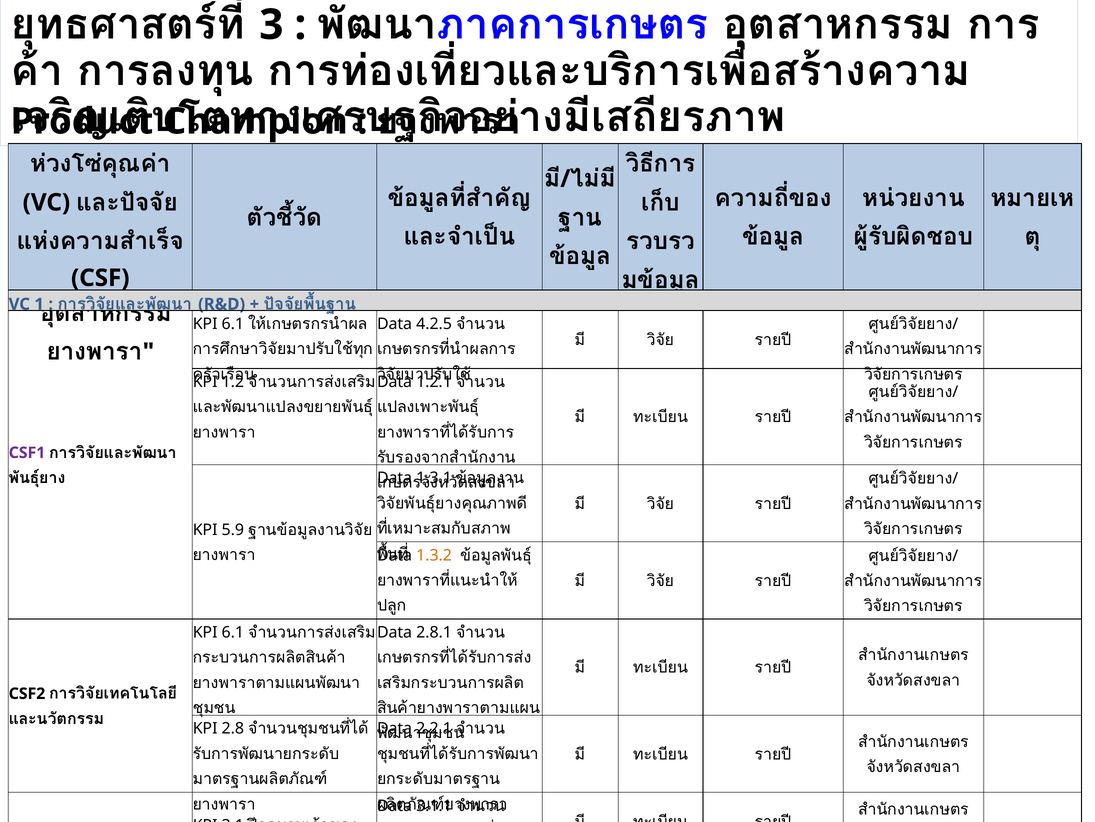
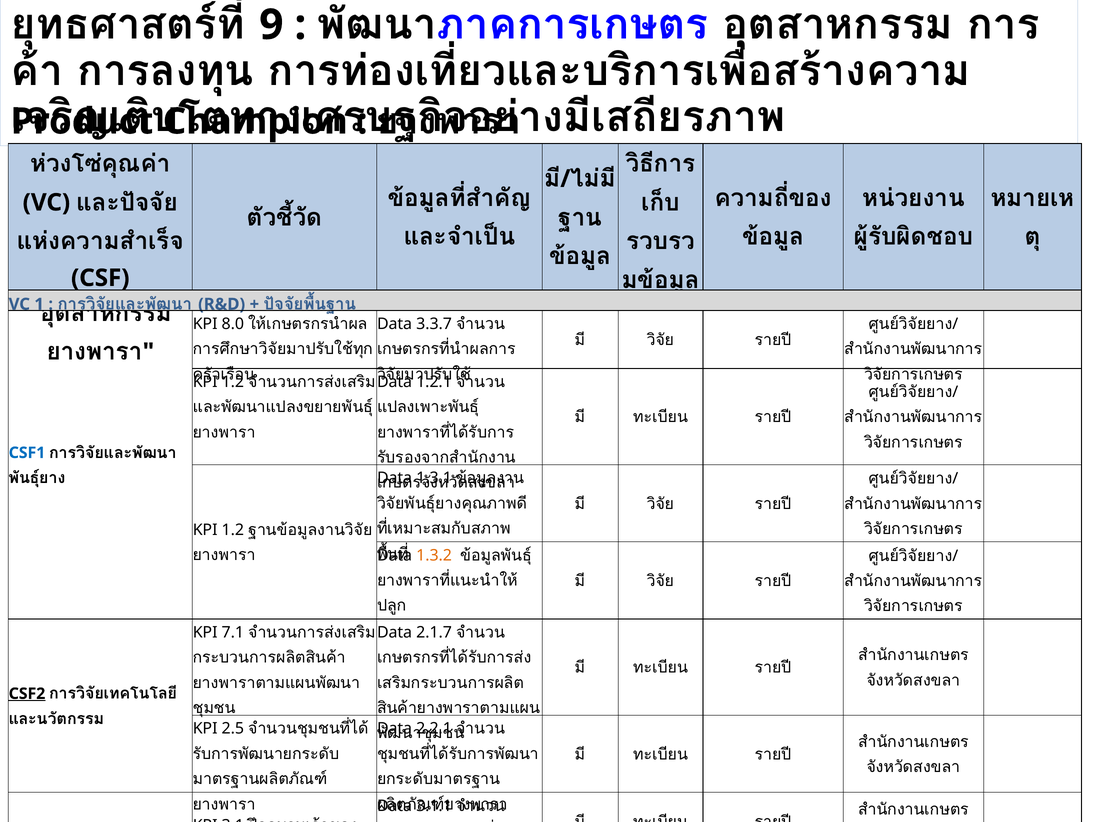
3: 3 -> 9
6.1 at (233, 324): 6.1 -> 8.0
4.2.5: 4.2.5 -> 3.3.7
CSF1 colour: purple -> blue
5.9 at (233, 529): 5.9 -> 1.2
6.1 at (233, 632): 6.1 -> 7.1
2.8.1: 2.8.1 -> 2.1.7
CSF2 underline: none -> present
2.8: 2.8 -> 2.5
